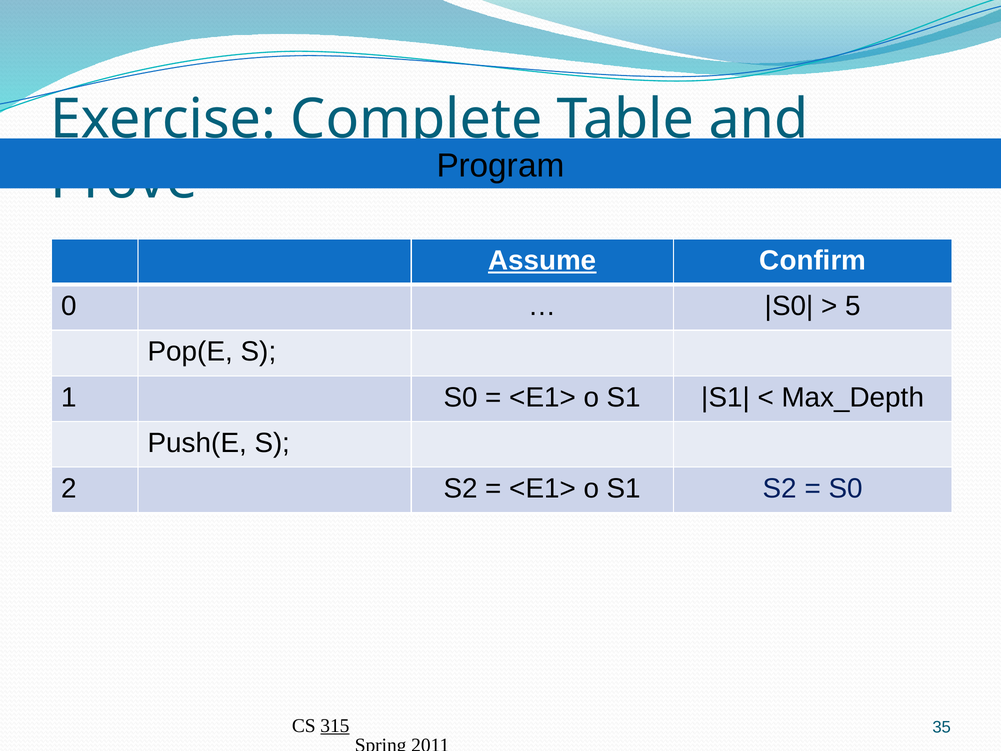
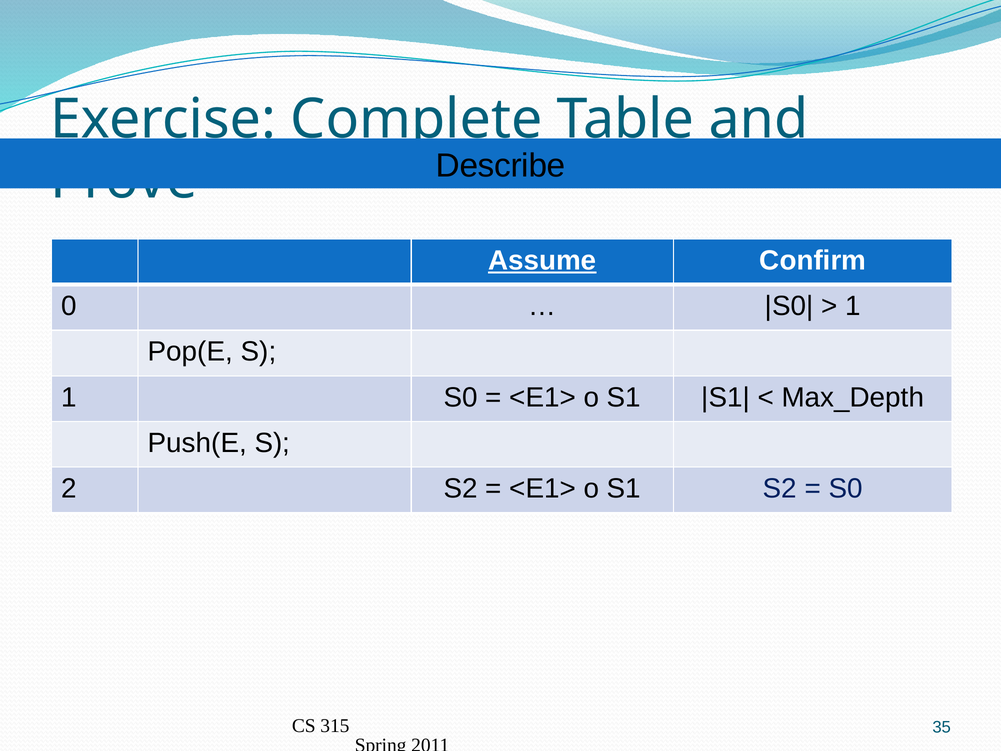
Program: Program -> Describe
5 at (853, 306): 5 -> 1
315 underline: present -> none
